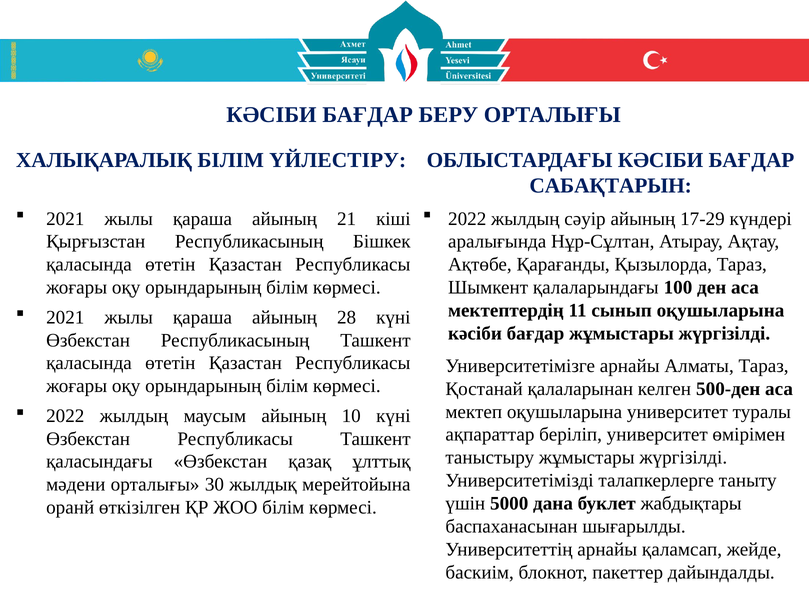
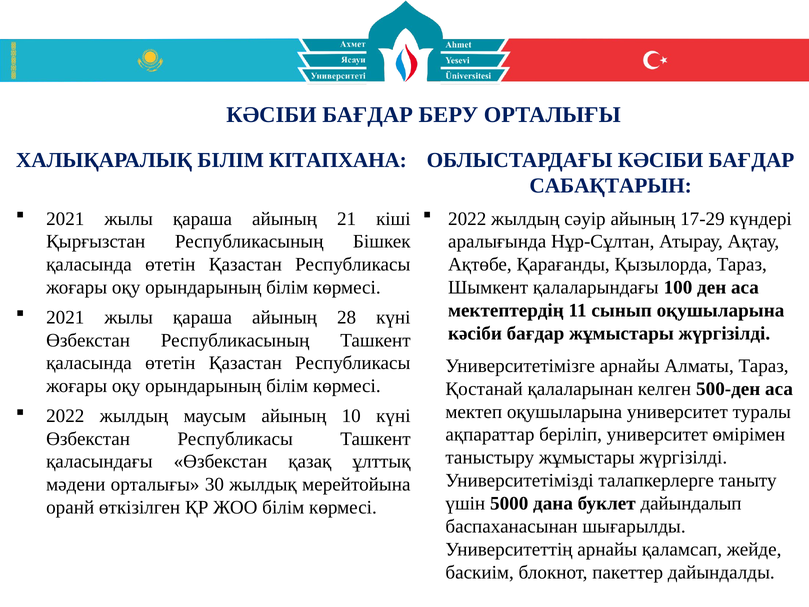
ҮЙЛЕСТІРУ: ҮЙЛЕСТІРУ -> КІТАПХАНА
жабдықтары: жабдықтары -> дайындалып
